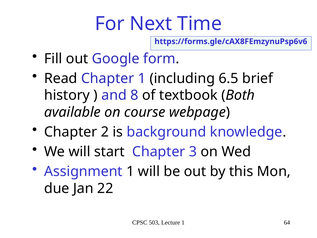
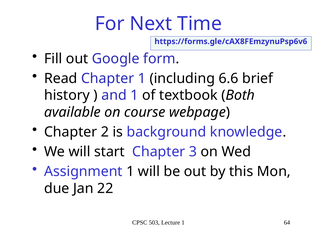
6.5: 6.5 -> 6.6
and 8: 8 -> 1
